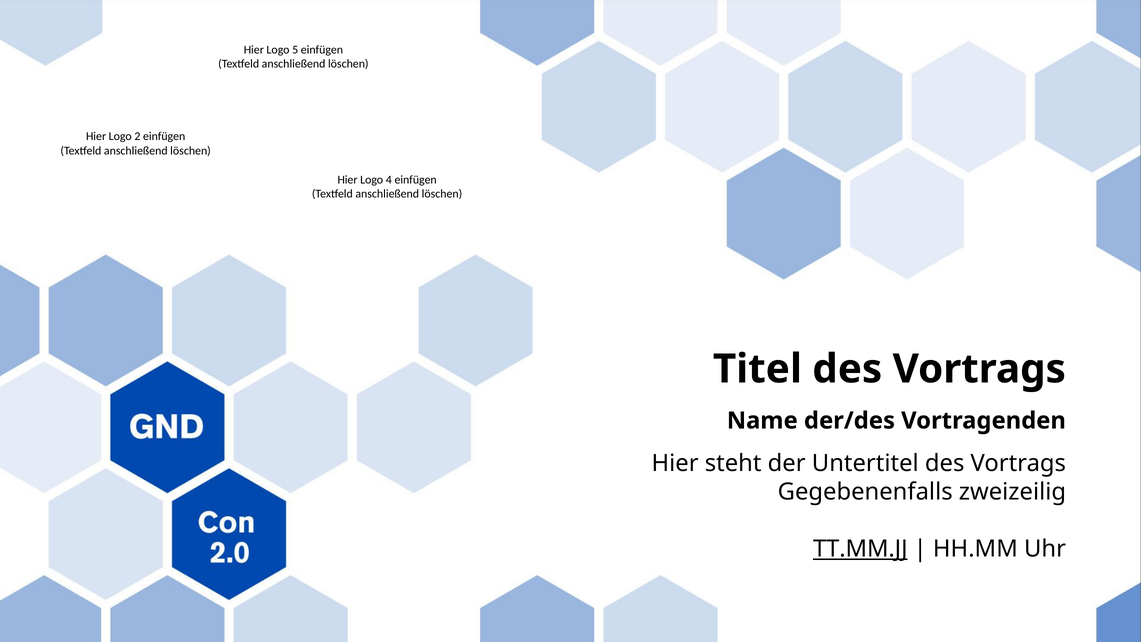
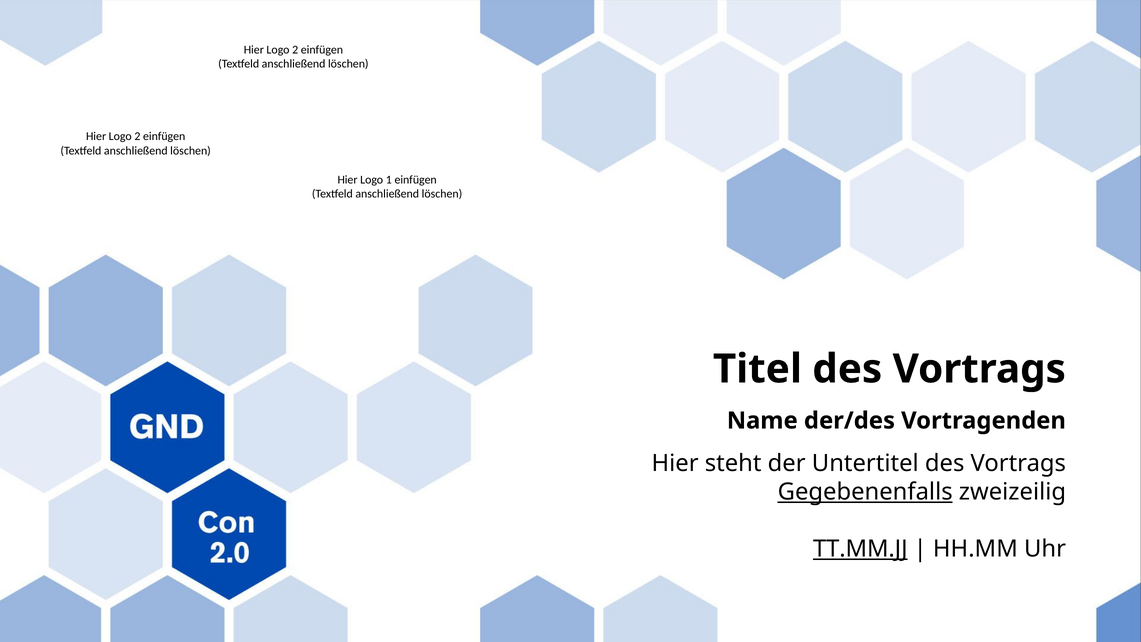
5 at (295, 50): 5 -> 2
4: 4 -> 1
Gegebenenfalls underline: none -> present
